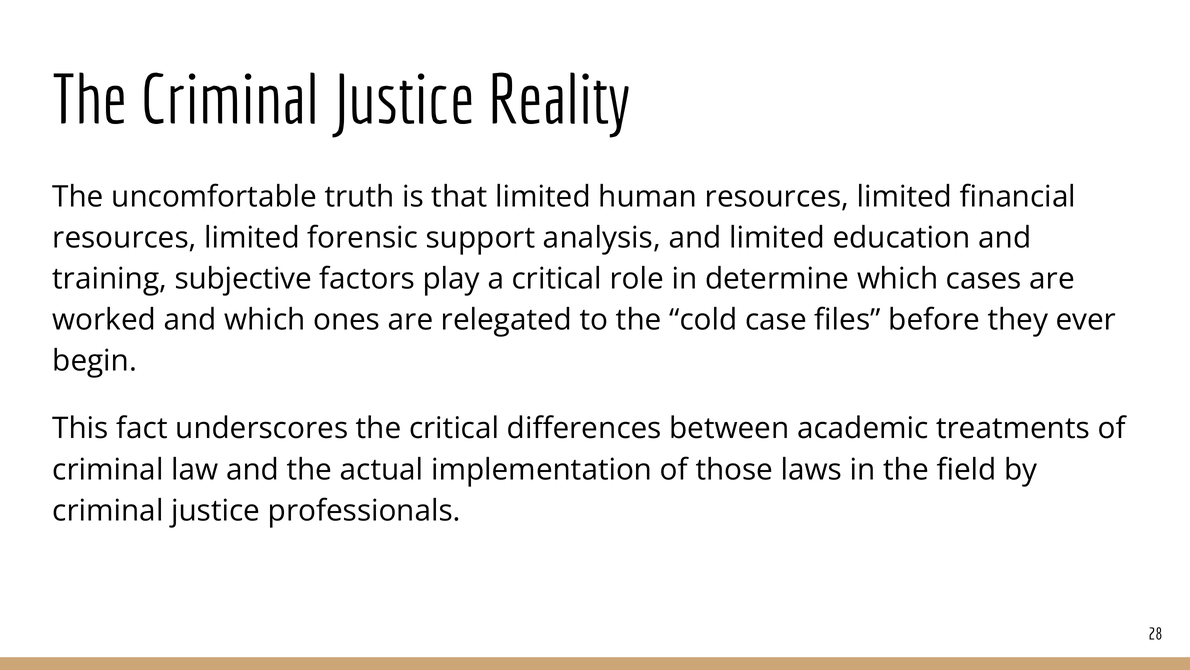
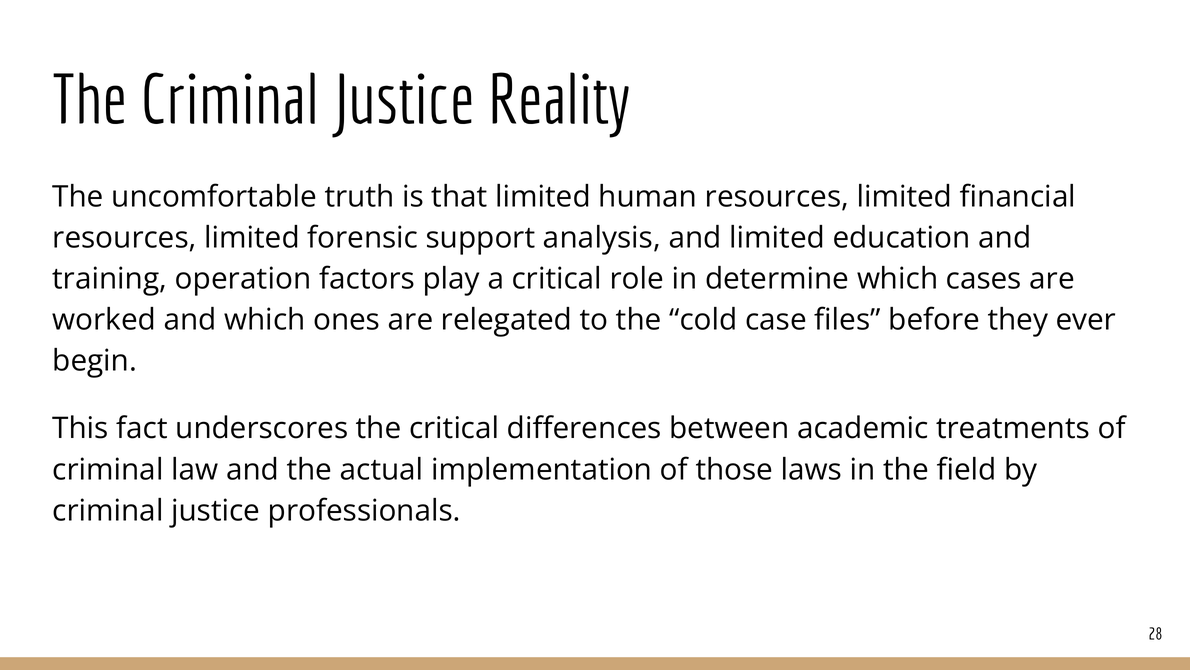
subjective: subjective -> operation
